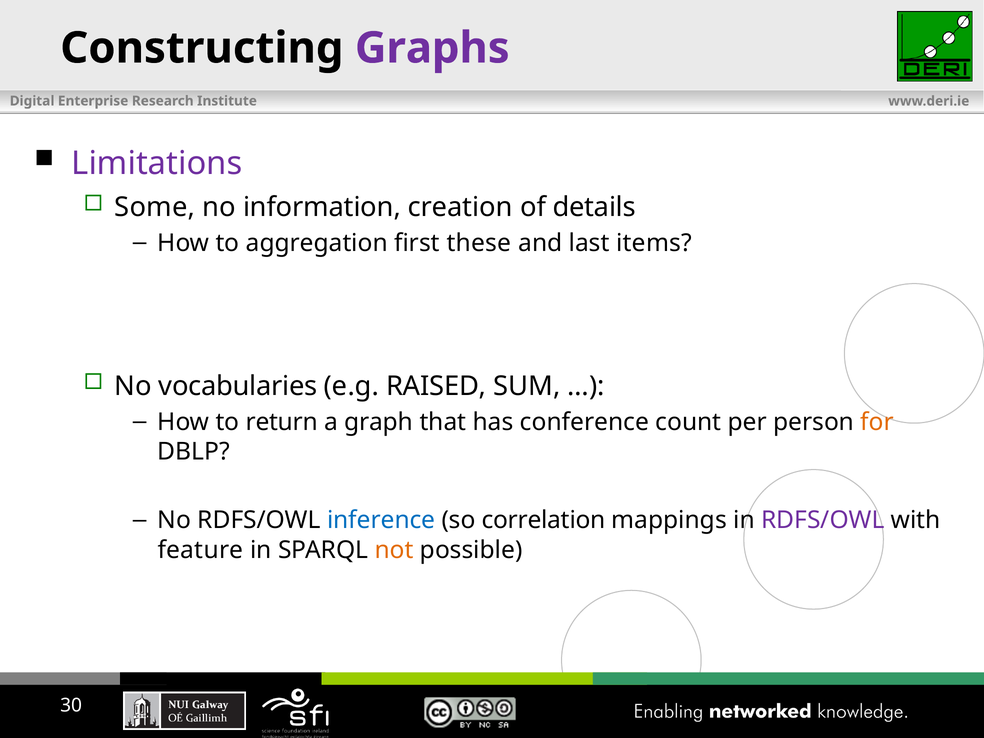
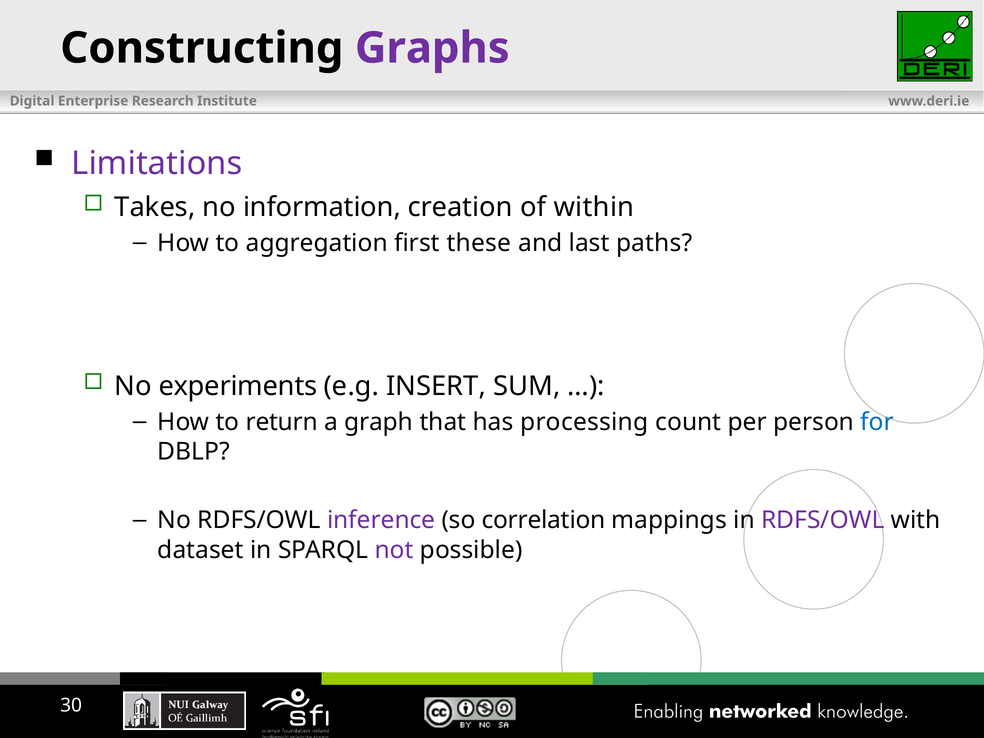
Some: Some -> Takes
details: details -> within
items: items -> paths
vocabularies: vocabularies -> experiments
RAISED: RAISED -> INSERT
conference: conference -> processing
for colour: orange -> blue
inference colour: blue -> purple
feature: feature -> dataset
not colour: orange -> purple
